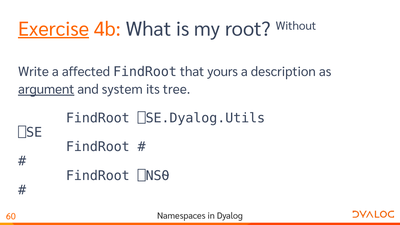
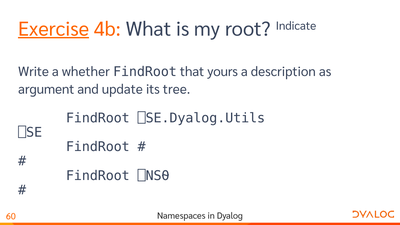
Without: Without -> Indicate
affected: affected -> whether
argument underline: present -> none
system: system -> update
